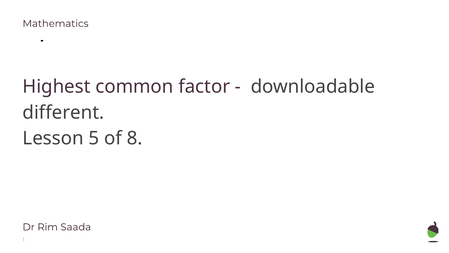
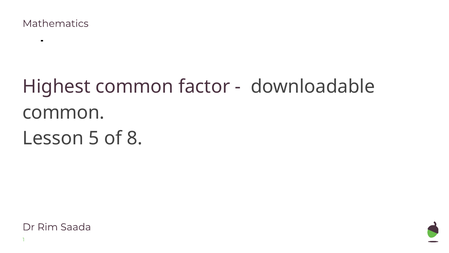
different at (63, 112): different -> common
